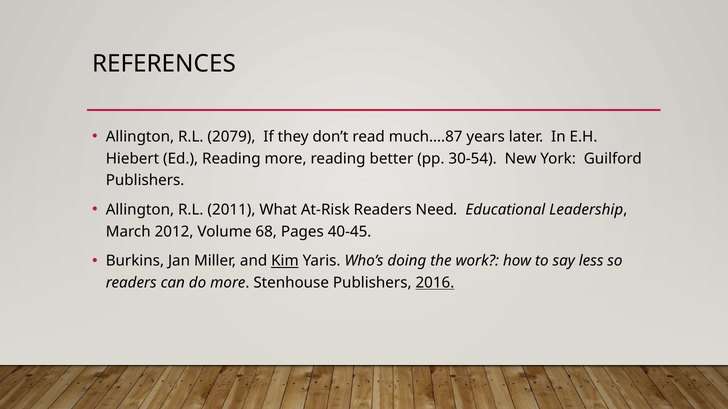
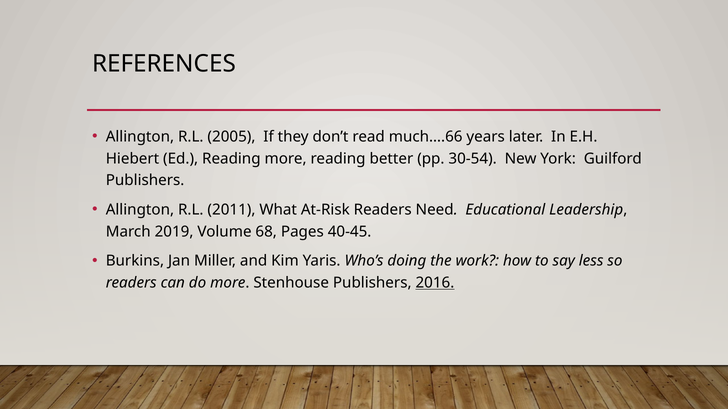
2079: 2079 -> 2005
much….87: much….87 -> much….66
2012: 2012 -> 2019
Kim underline: present -> none
